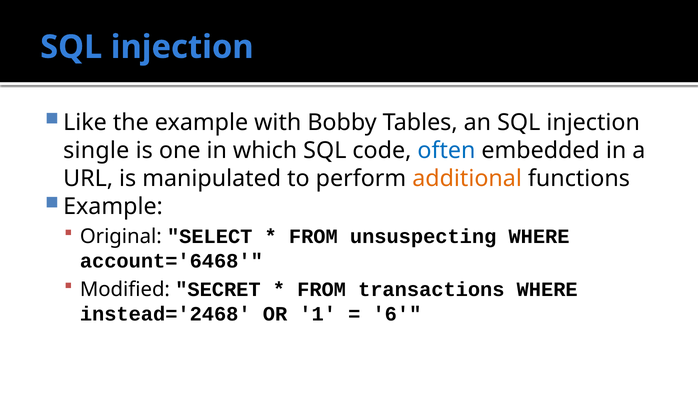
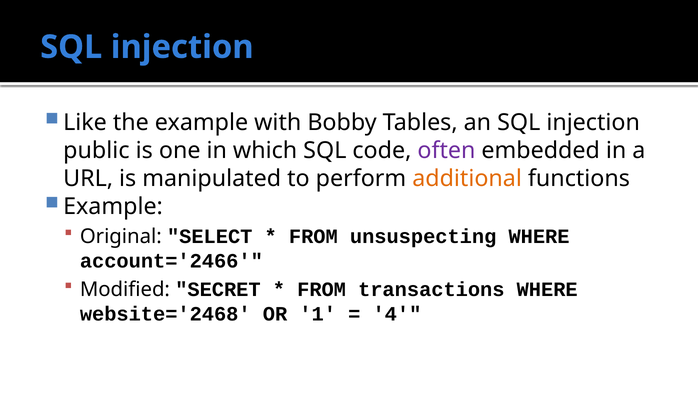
single: single -> public
often colour: blue -> purple
account='6468: account='6468 -> account='2466
instead='2468: instead='2468 -> website='2468
6: 6 -> 4
